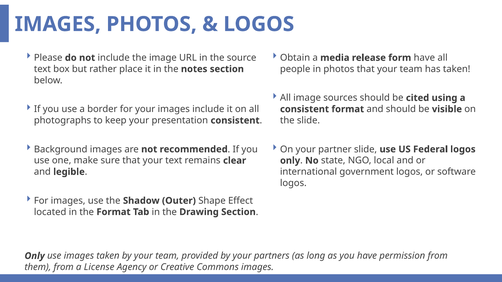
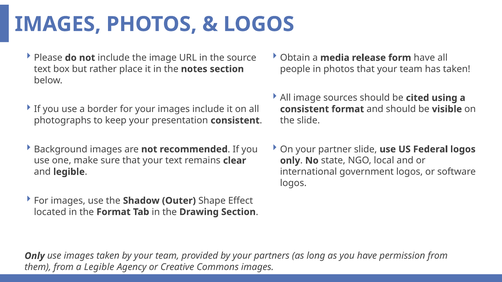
a License: License -> Legible
